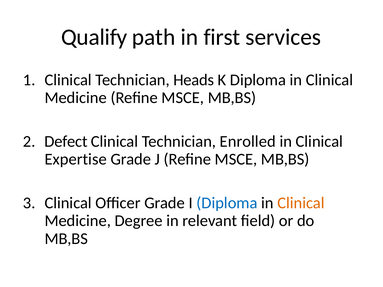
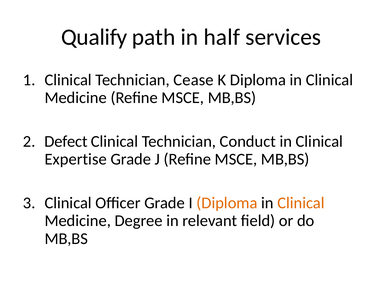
first: first -> half
Heads: Heads -> Cease
Enrolled: Enrolled -> Conduct
Diploma at (227, 203) colour: blue -> orange
